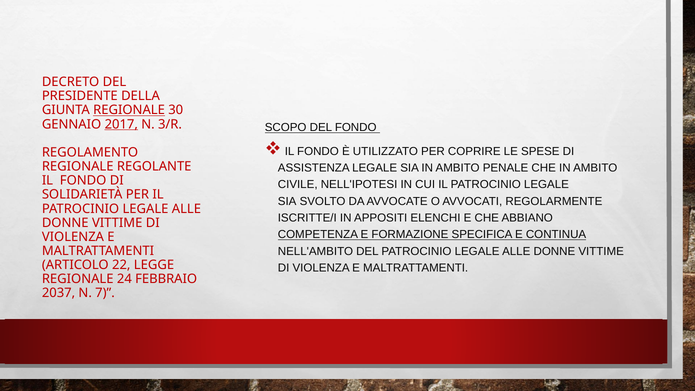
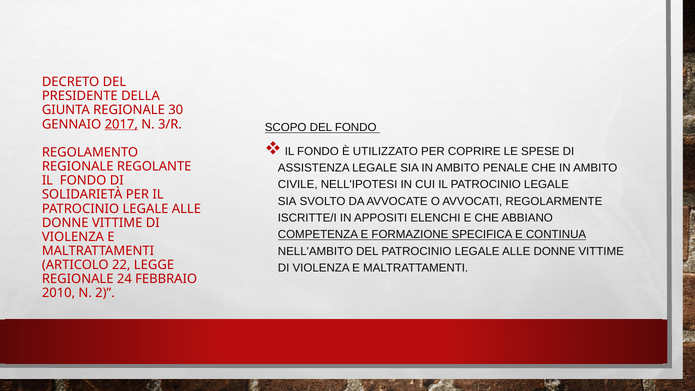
REGIONALE at (129, 110) underline: present -> none
2037: 2037 -> 2010
7: 7 -> 2
